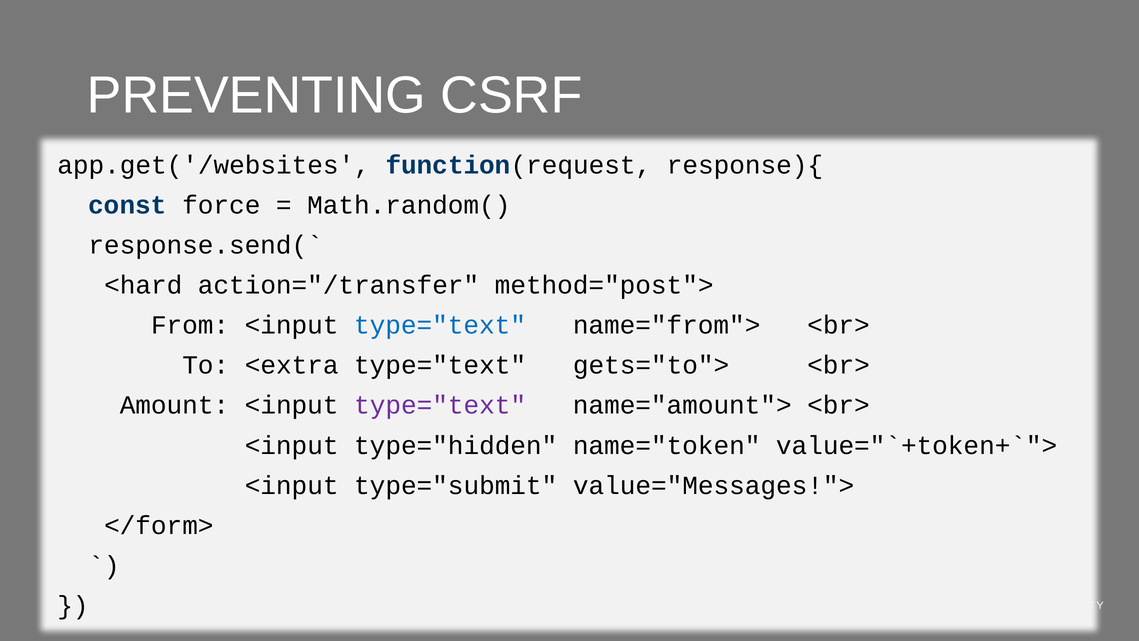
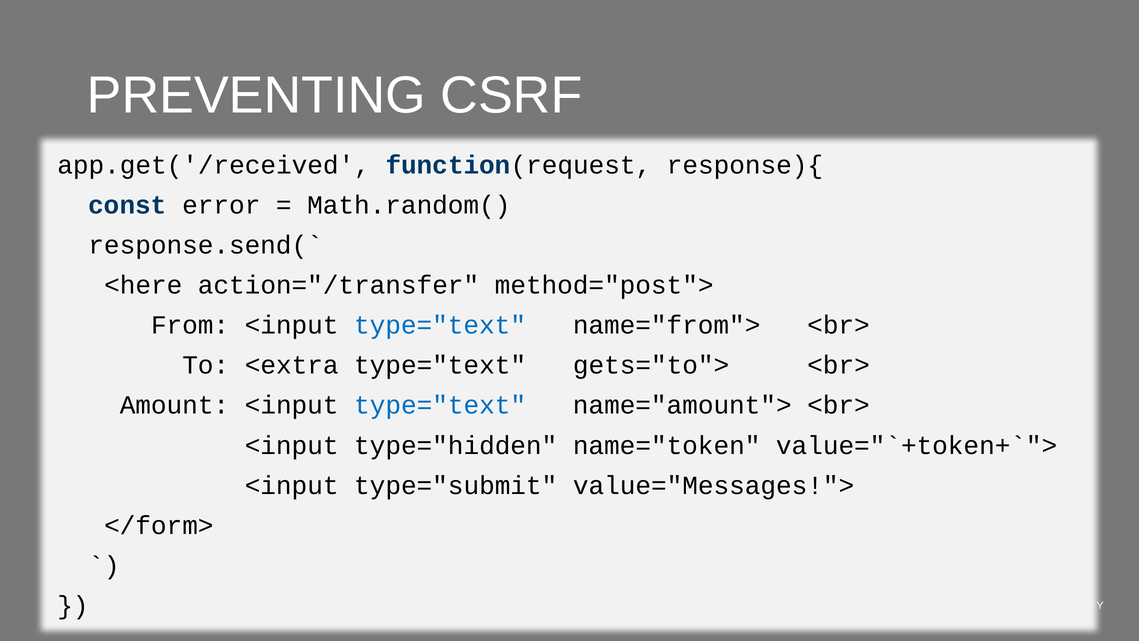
app.get('/websites: app.get('/websites -> app.get('/received
force: force -> error
<hard: <hard -> <here
type="text at (440, 405) colour: purple -> blue
